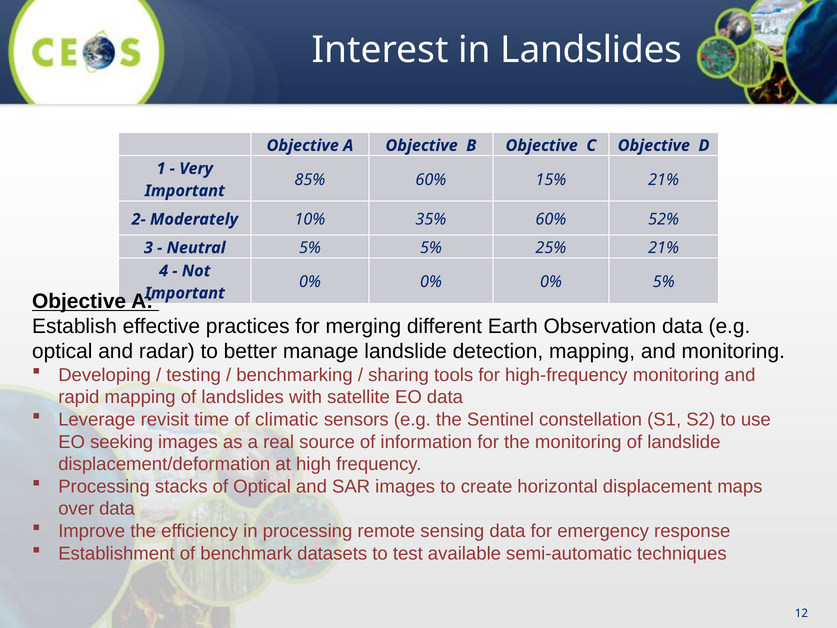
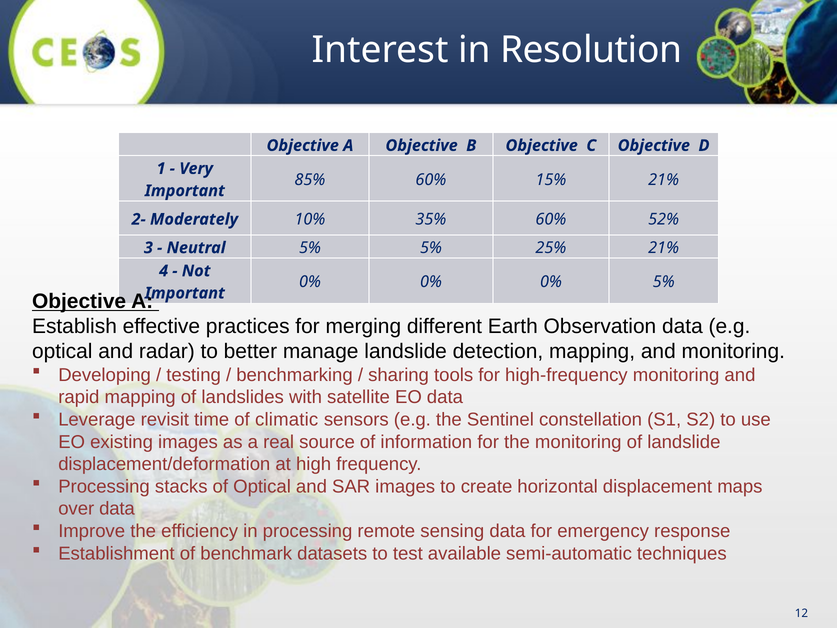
in Landslides: Landslides -> Resolution
seeking: seeking -> existing
